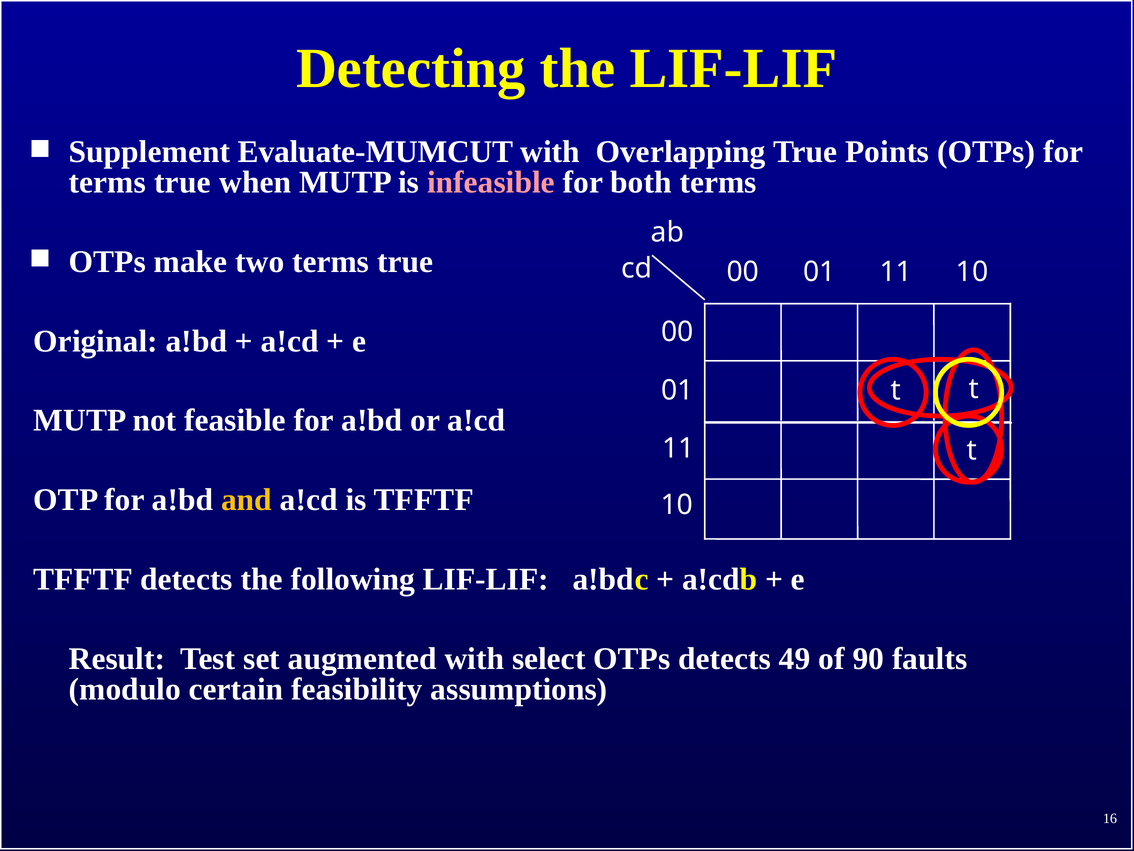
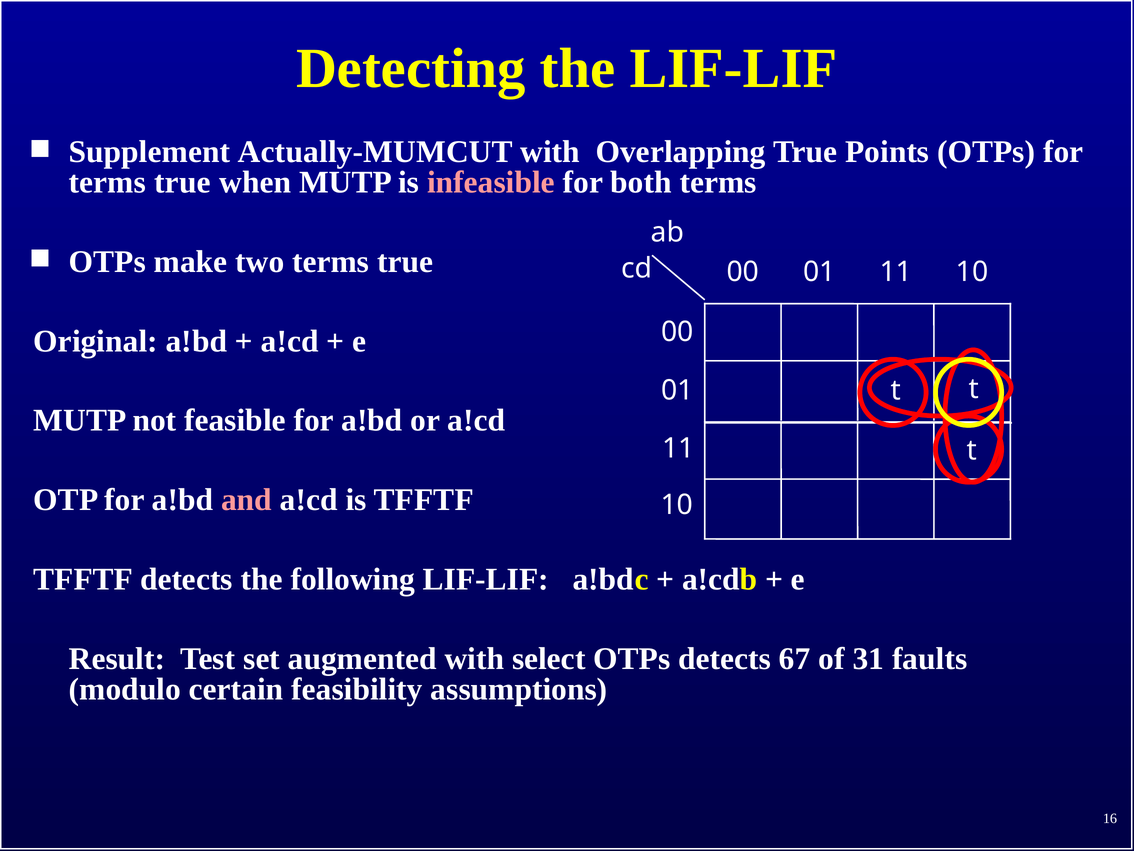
Evaluate-MUMCUT: Evaluate-MUMCUT -> Actually-MUMCUT
and colour: yellow -> pink
49: 49 -> 67
90: 90 -> 31
